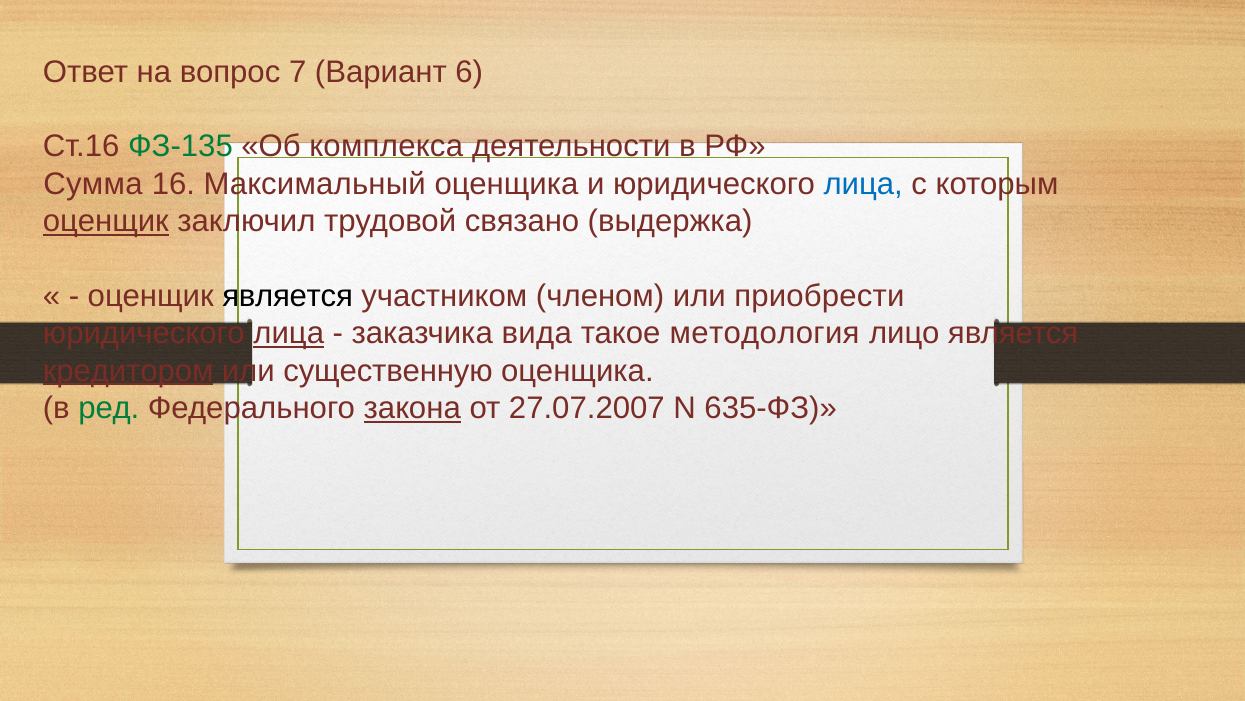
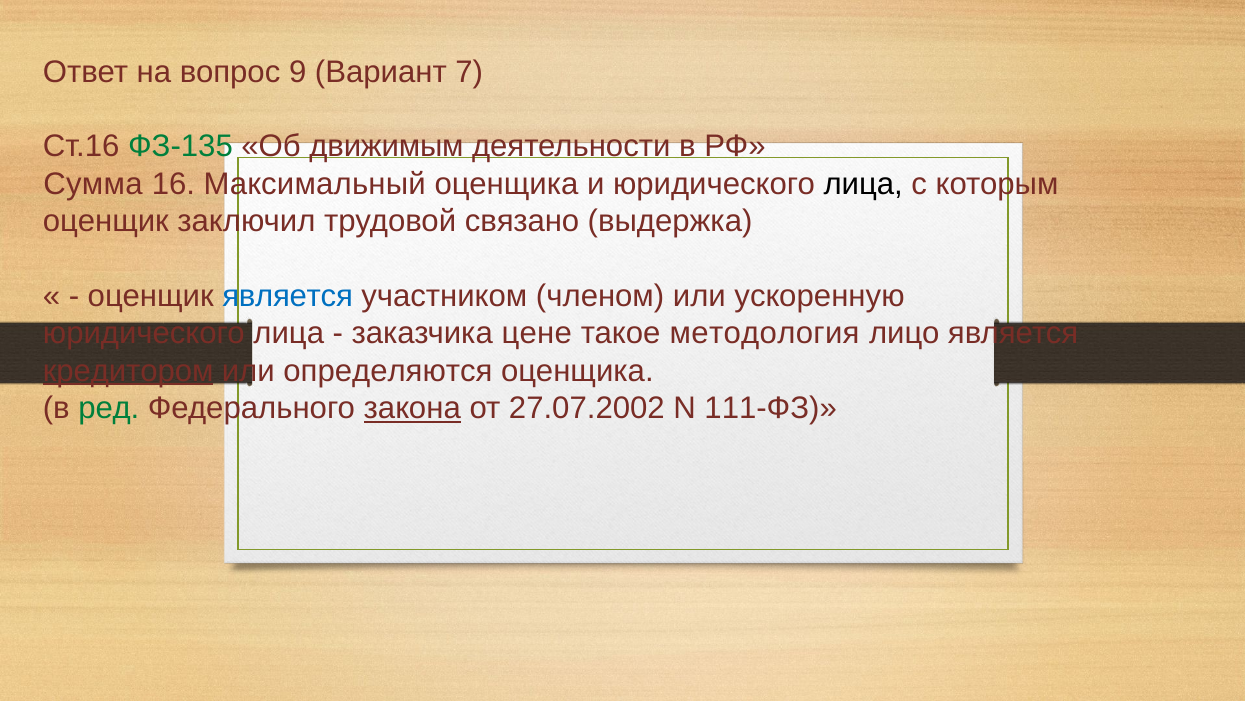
7: 7 -> 9
6: 6 -> 7
комплекса: комплекса -> движимым
лица at (863, 184) colour: blue -> black
оценщик at (106, 221) underline: present -> none
является at (288, 296) colour: black -> blue
приобрести: приобрести -> ускоренную
лица at (289, 333) underline: present -> none
вида: вида -> цене
существенную: существенную -> определяются
27.07.2007: 27.07.2007 -> 27.07.2002
635-ФЗ: 635-ФЗ -> 111-ФЗ
